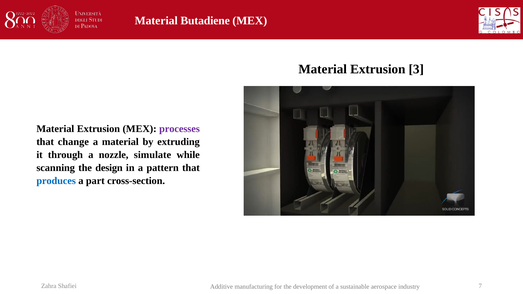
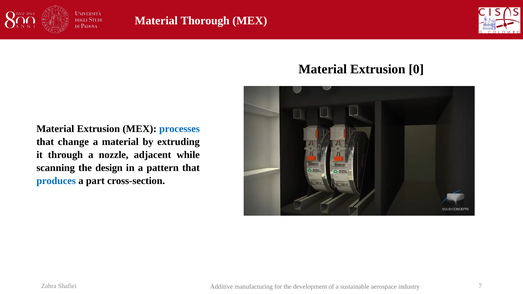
Butadiene: Butadiene -> Thorough
3: 3 -> 0
processes colour: purple -> blue
simulate: simulate -> adjacent
